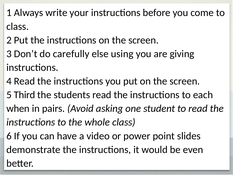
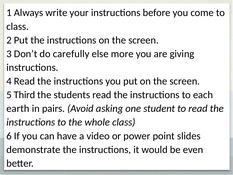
using: using -> more
when: when -> earth
